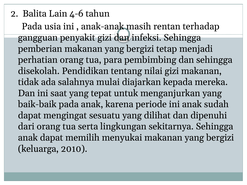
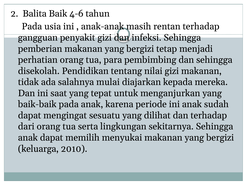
Lain: Lain -> Baik
dan dipenuhi: dipenuhi -> terhadap
